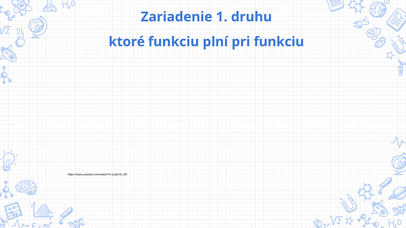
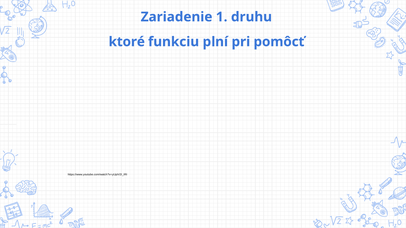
pri funkciu: funkciu -> pomôcť
